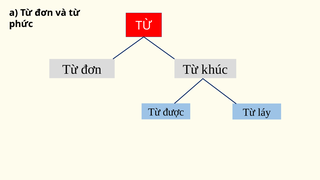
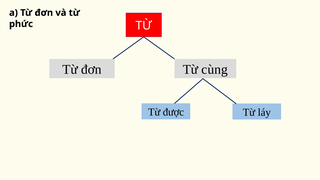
khúc: khúc -> cùng
